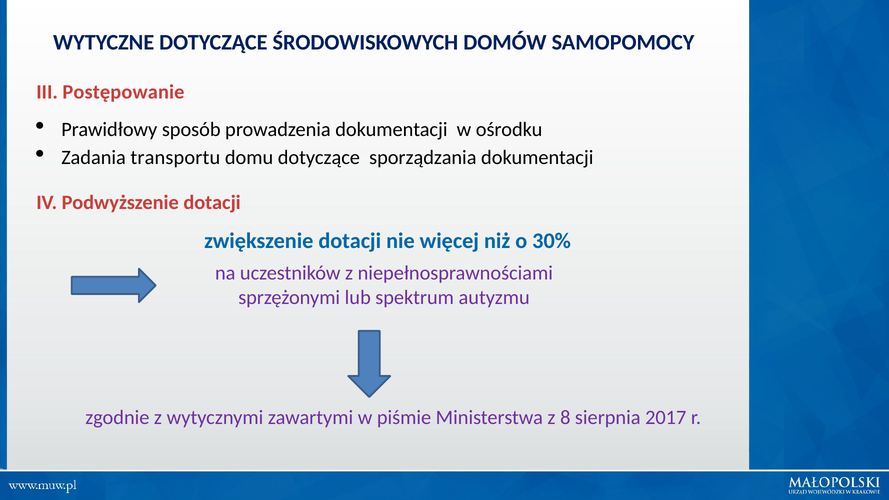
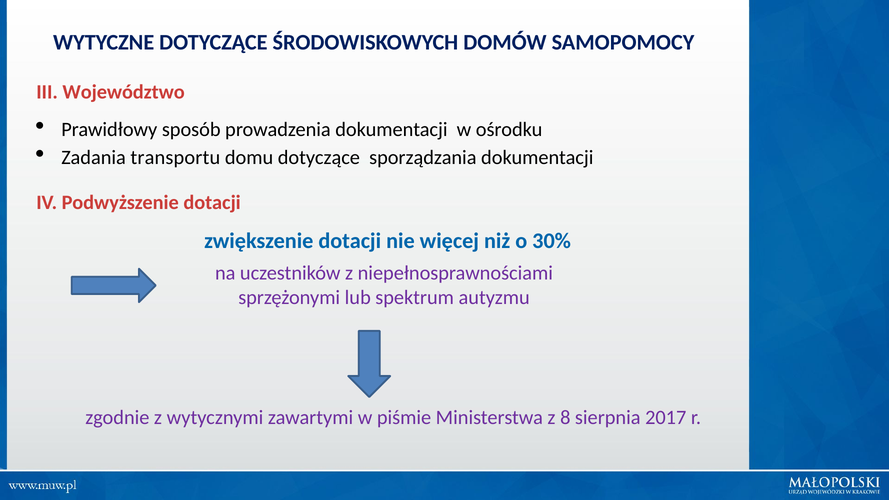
Postępowanie: Postępowanie -> Województwo
